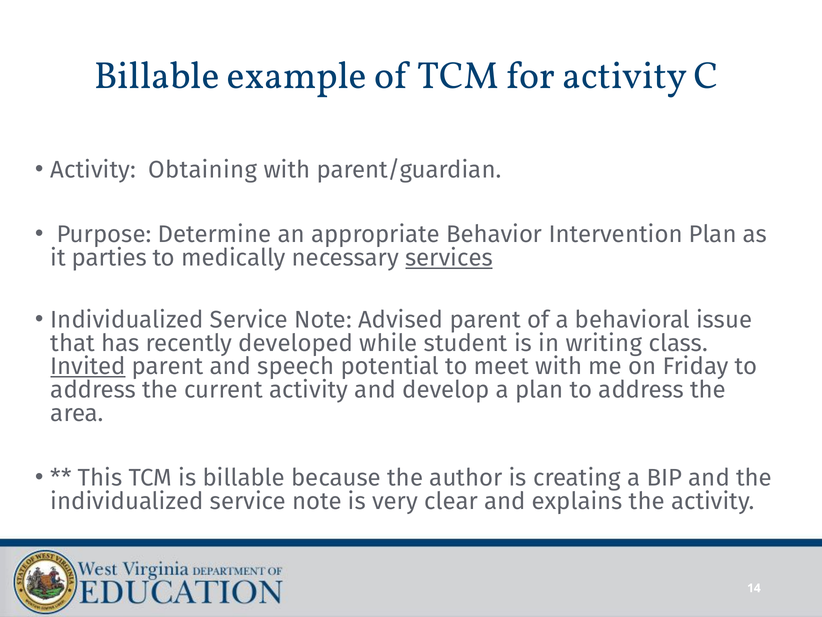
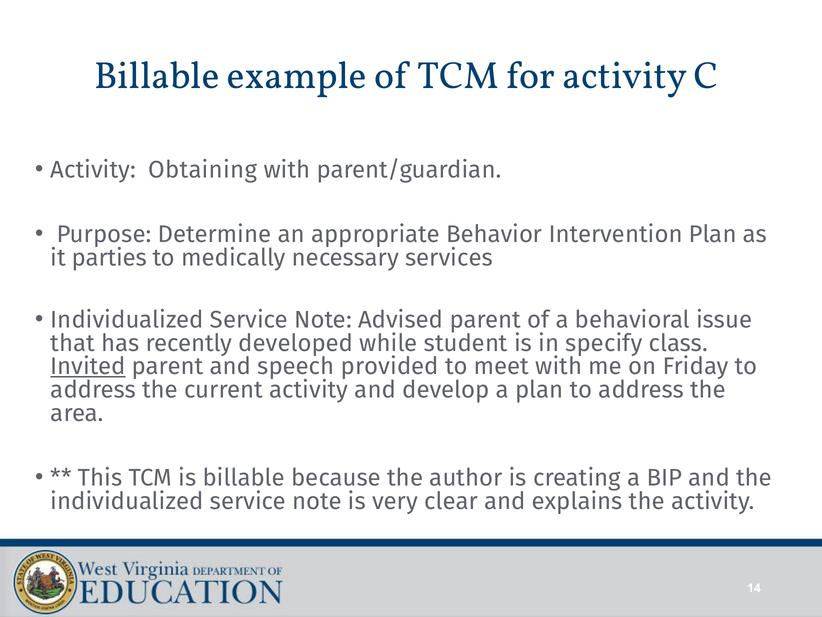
services underline: present -> none
writing: writing -> specify
potential: potential -> provided
